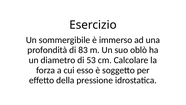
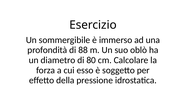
83: 83 -> 88
53: 53 -> 80
